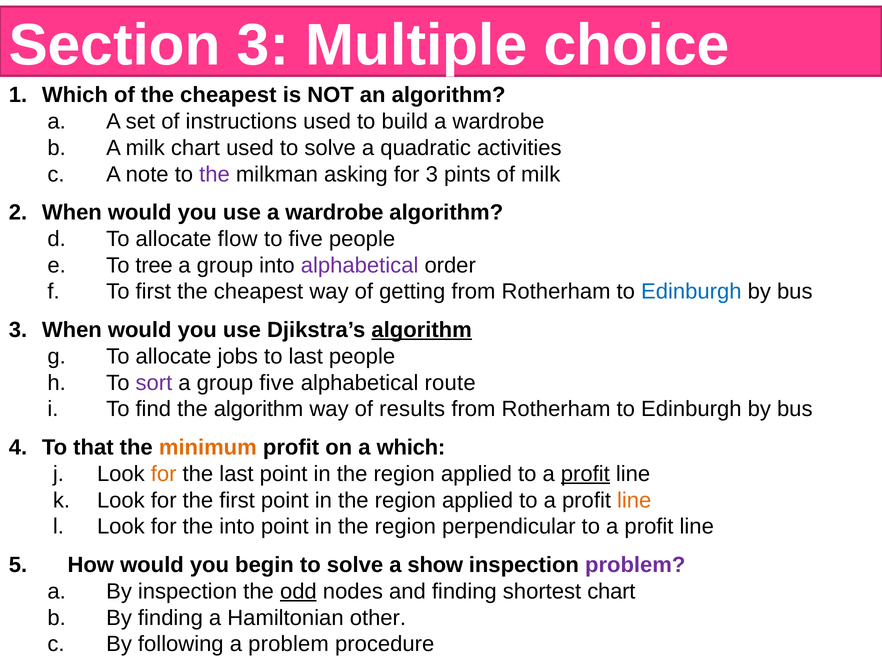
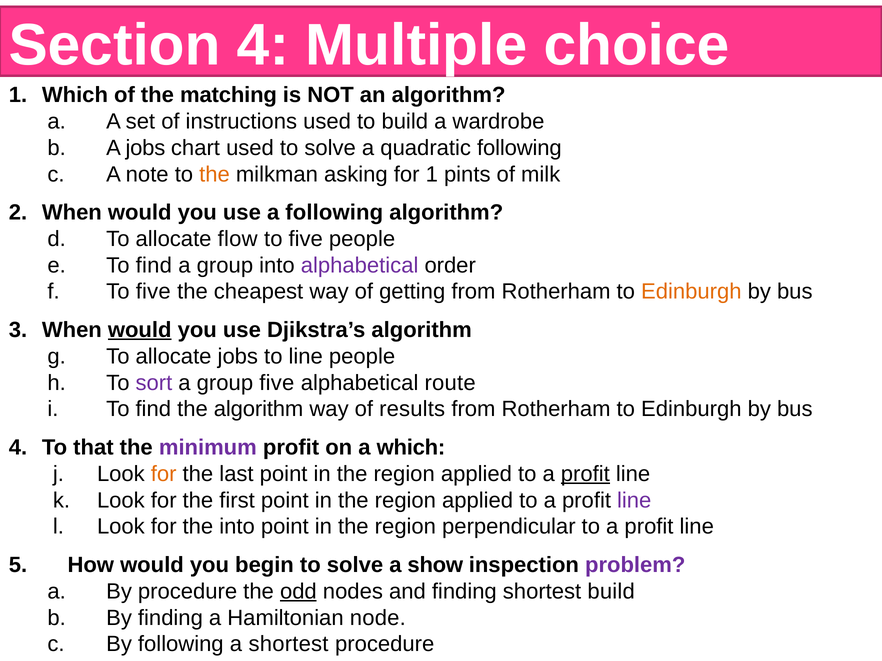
Section 3: 3 -> 4
of the cheapest: cheapest -> matching
A milk: milk -> jobs
quadratic activities: activities -> following
the at (214, 174) colour: purple -> orange
for 3: 3 -> 1
use a wardrobe: wardrobe -> following
tree at (154, 265): tree -> find
first at (153, 292): first -> five
Edinburgh at (691, 292) colour: blue -> orange
would at (140, 330) underline: none -> present
algorithm at (422, 330) underline: present -> none
to last: last -> line
minimum colour: orange -> purple
line at (634, 501) colour: orange -> purple
By inspection: inspection -> procedure
shortest chart: chart -> build
other: other -> node
a problem: problem -> shortest
